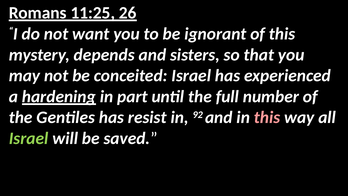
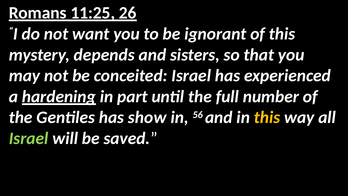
resist: resist -> show
92: 92 -> 56
this at (267, 117) colour: pink -> yellow
